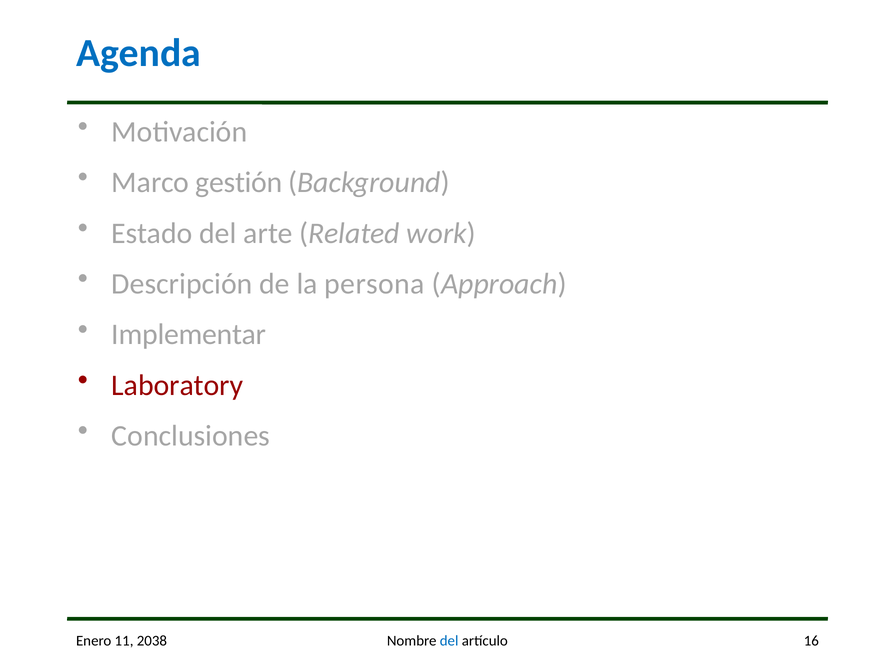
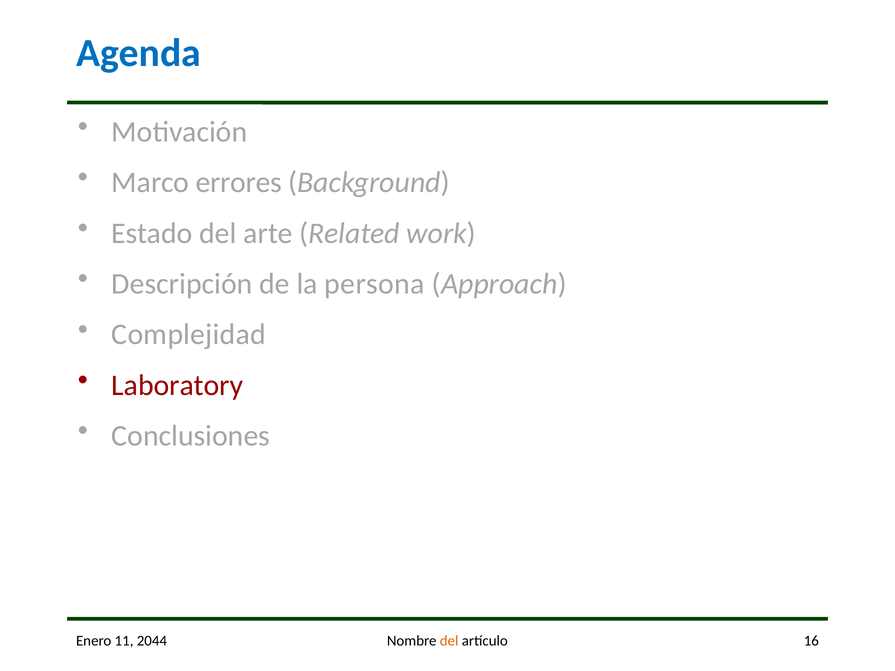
gestión: gestión -> errores
Implementar: Implementar -> Complejidad
del at (449, 641) colour: blue -> orange
2038: 2038 -> 2044
